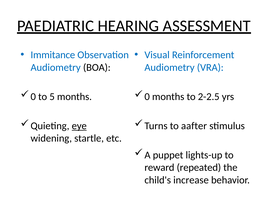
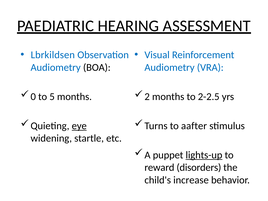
Immitance: Immitance -> Lbrkildsen
0 at (147, 97): 0 -> 2
lights-up underline: none -> present
repeated: repeated -> disorders
